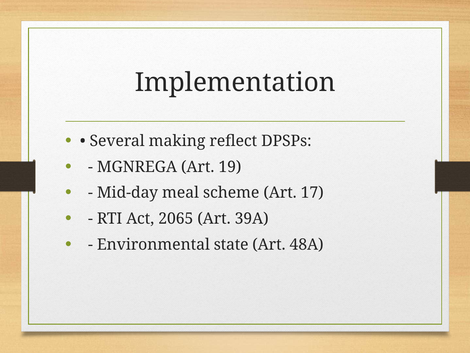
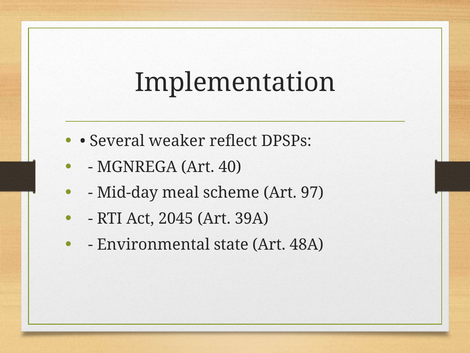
making: making -> weaker
19: 19 -> 40
17: 17 -> 97
2065: 2065 -> 2045
